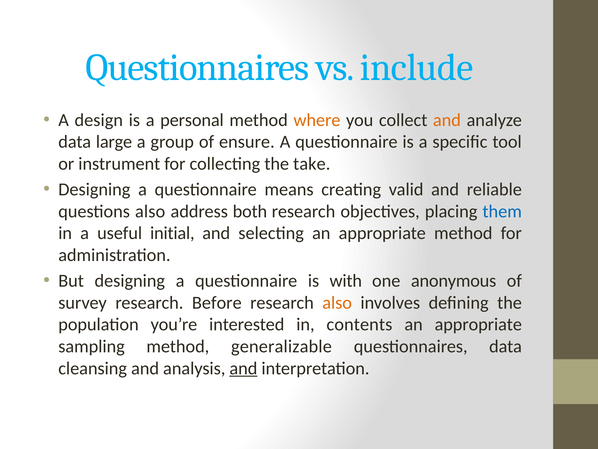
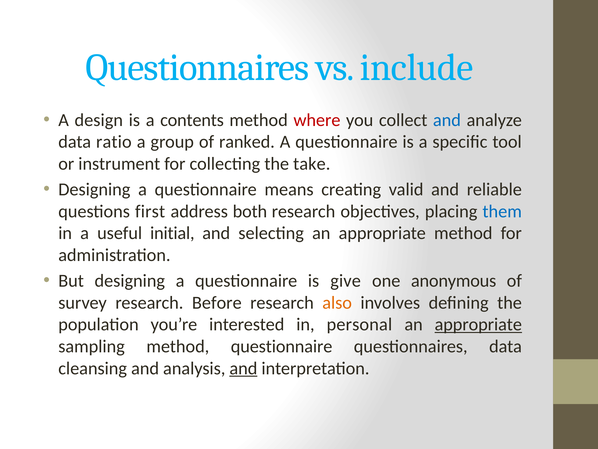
personal: personal -> contents
where colour: orange -> red
and at (447, 120) colour: orange -> blue
large: large -> ratio
ensure: ensure -> ranked
questions also: also -> first
with: with -> give
contents: contents -> personal
appropriate at (478, 324) underline: none -> present
method generalizable: generalizable -> questionnaire
